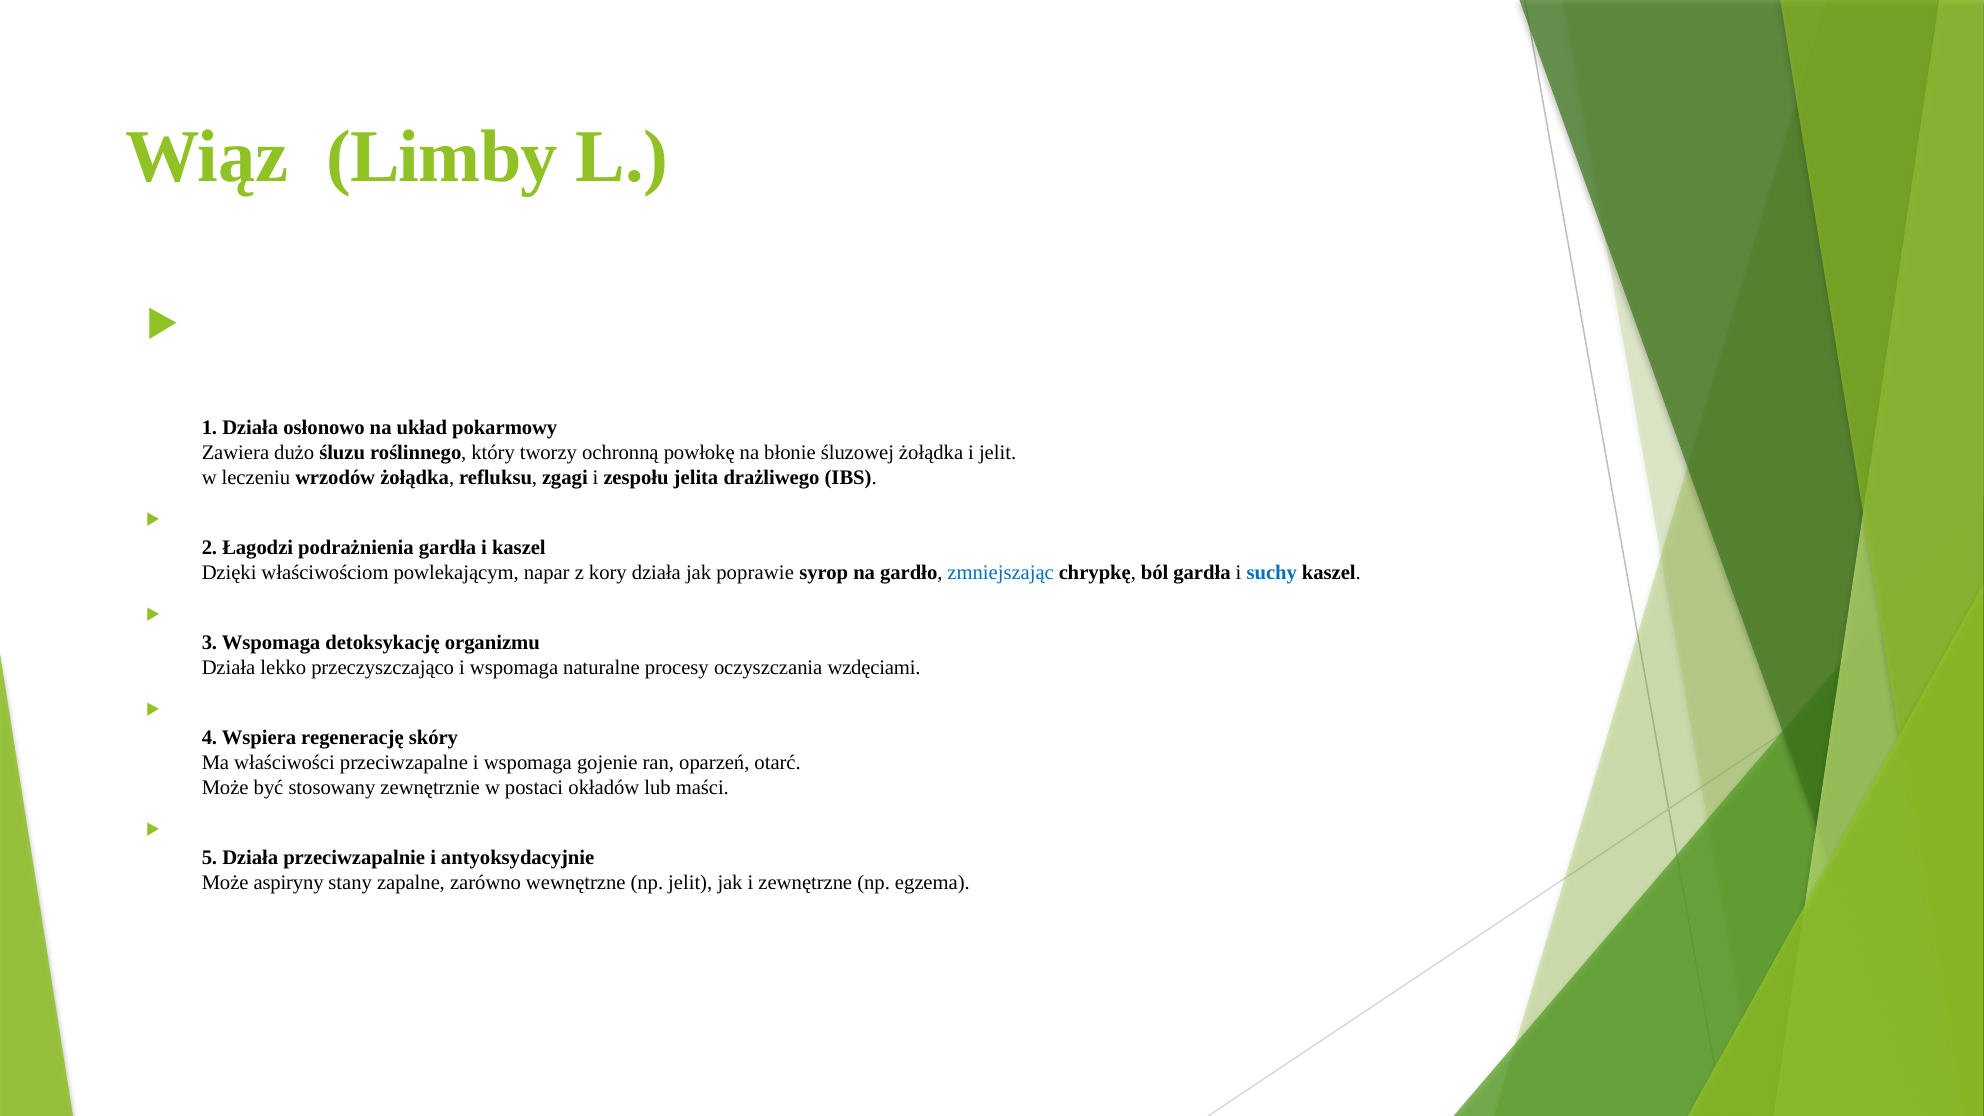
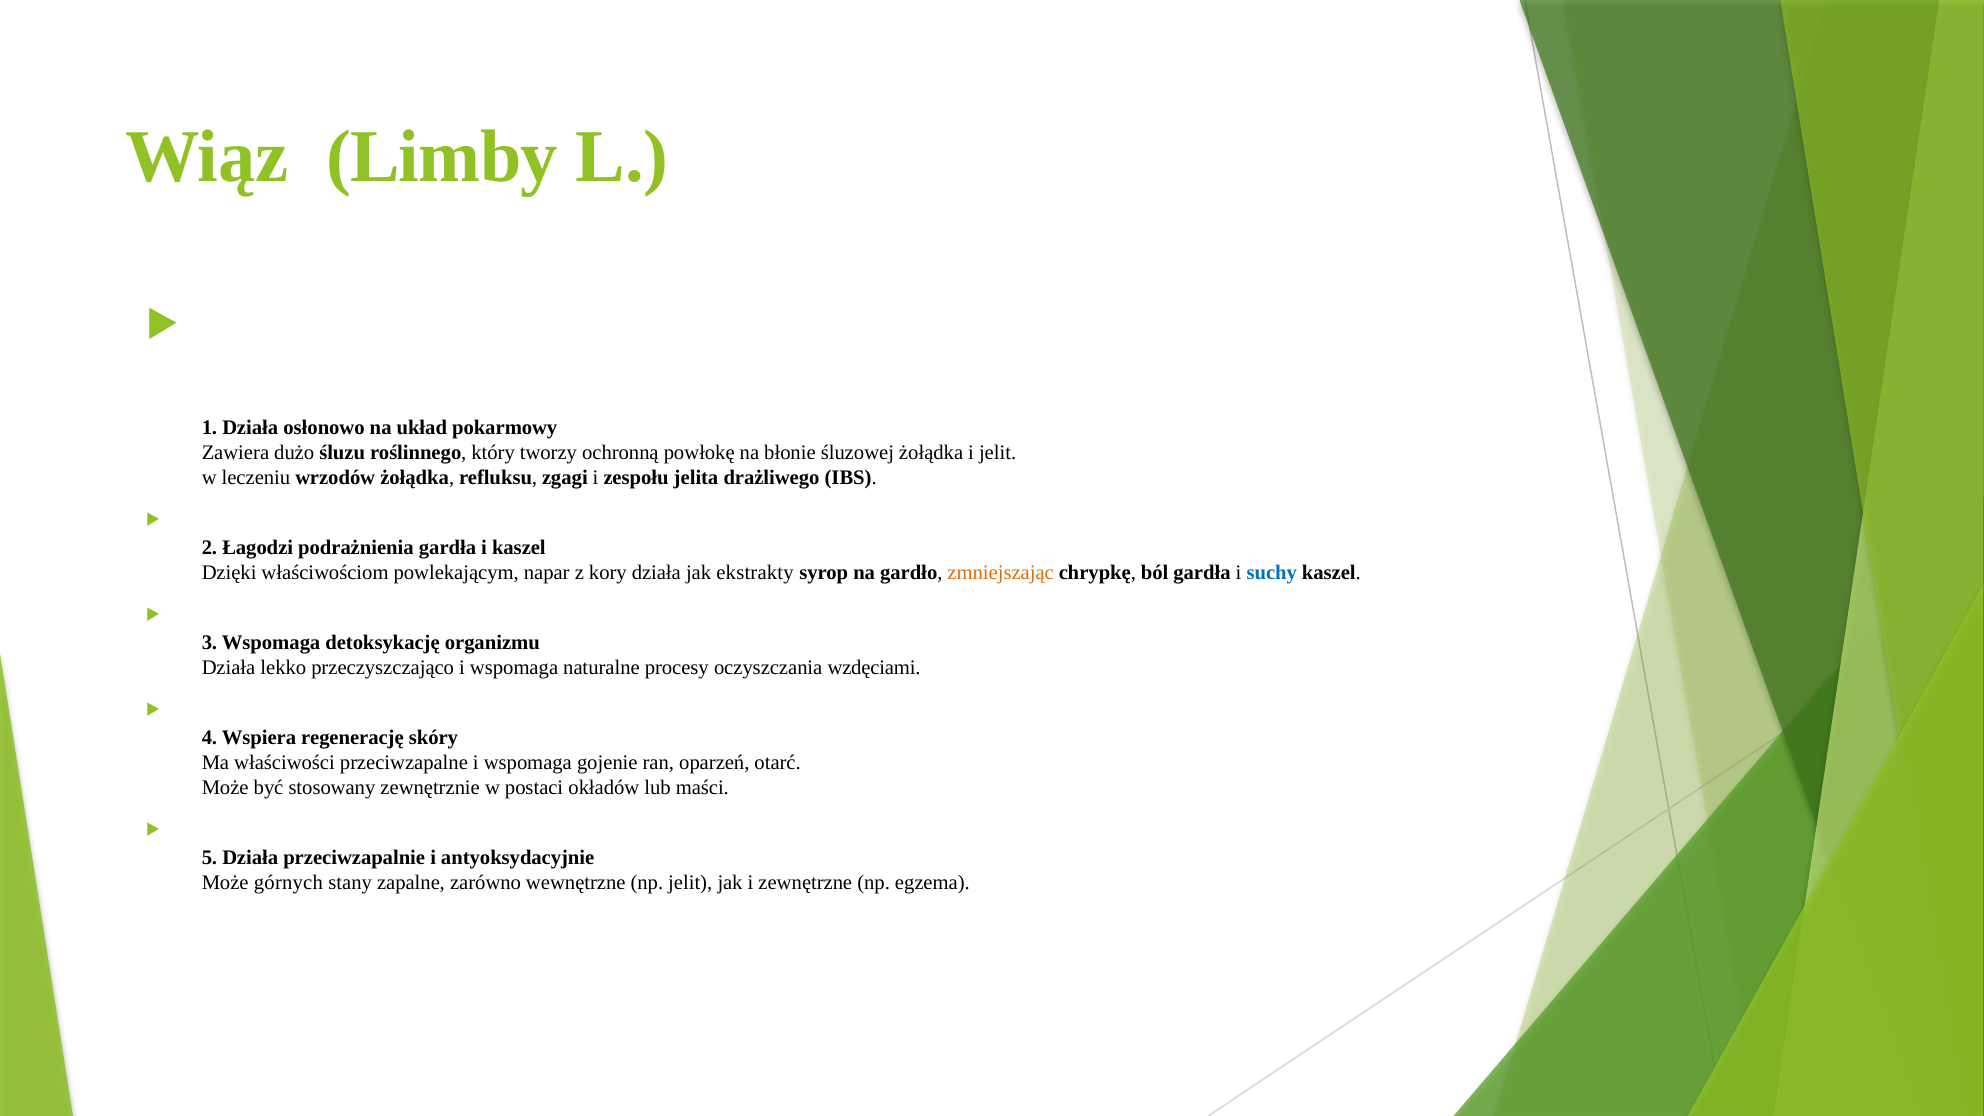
poprawie: poprawie -> ekstrakty
zmniejszając colour: blue -> orange
aspiryny: aspiryny -> górnych
